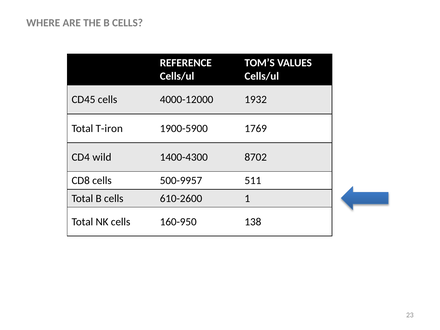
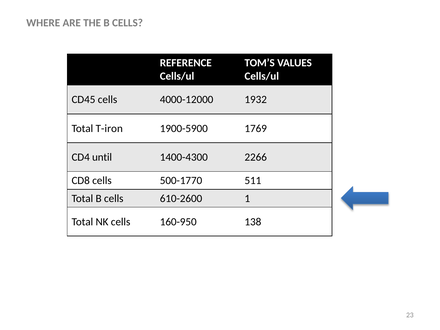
wild: wild -> until
8702: 8702 -> 2266
500-9957: 500-9957 -> 500-1770
